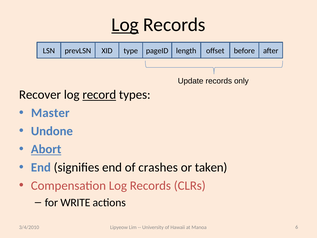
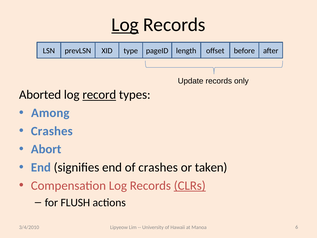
Recover: Recover -> Aborted
Master: Master -> Among
Undone at (52, 131): Undone -> Crashes
Abort underline: present -> none
CLRs underline: none -> present
WRITE: WRITE -> FLUSH
